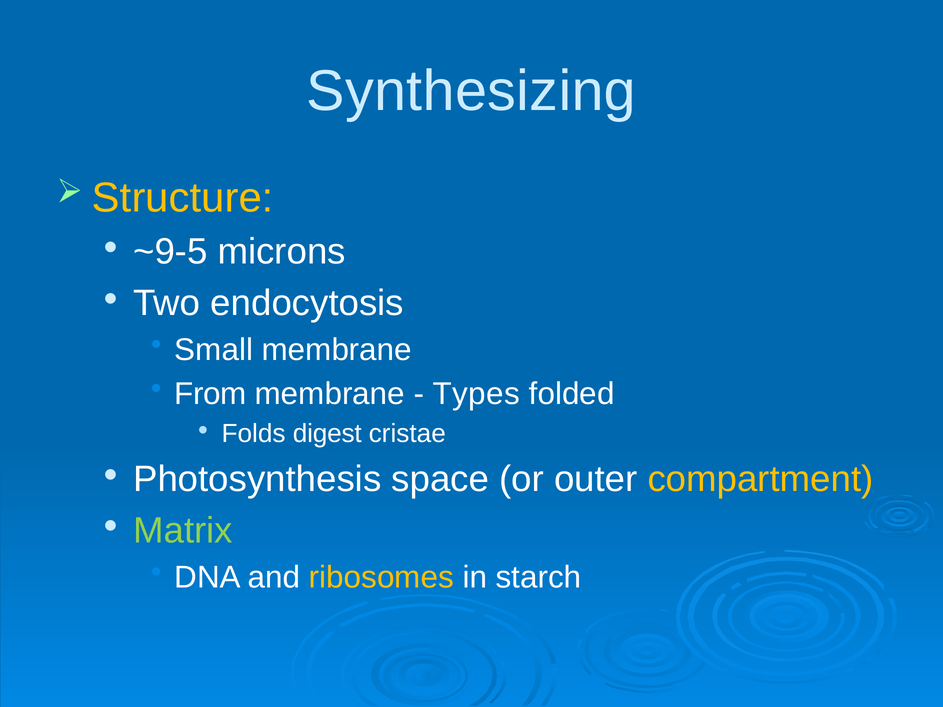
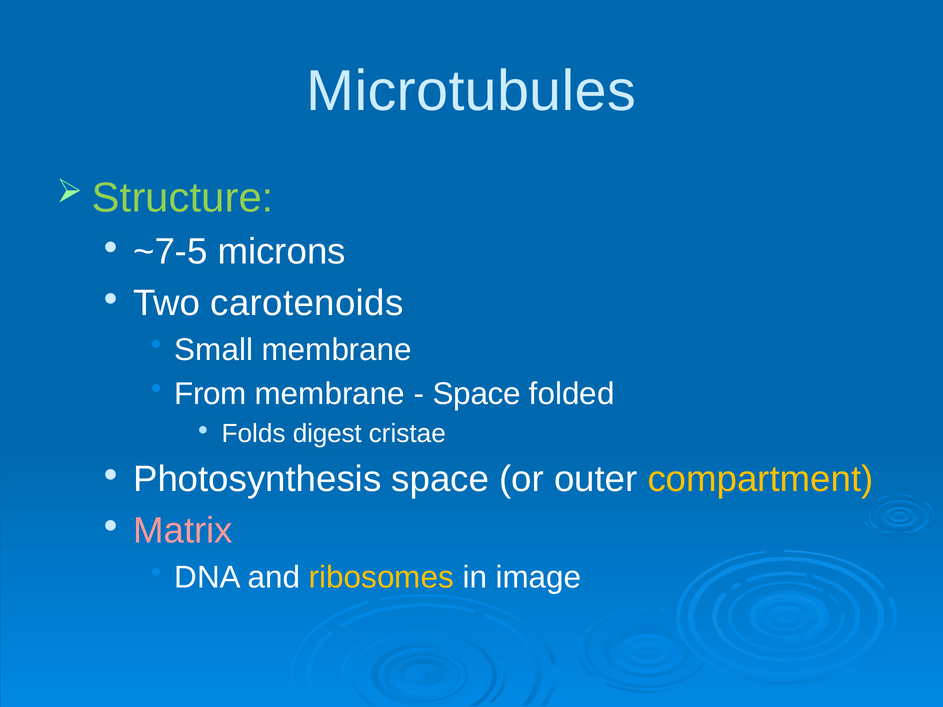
Synthesizing: Synthesizing -> Microtubules
Structure colour: yellow -> light green
~9-5: ~9-5 -> ~7-5
endocytosis: endocytosis -> carotenoids
Types at (476, 394): Types -> Space
Matrix colour: light green -> pink
starch: starch -> image
